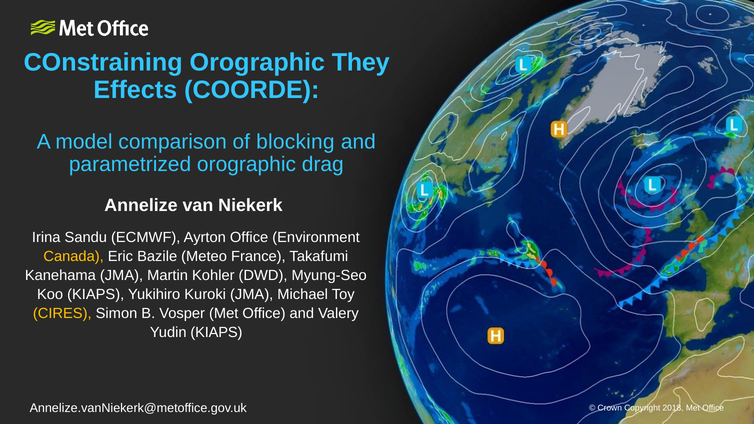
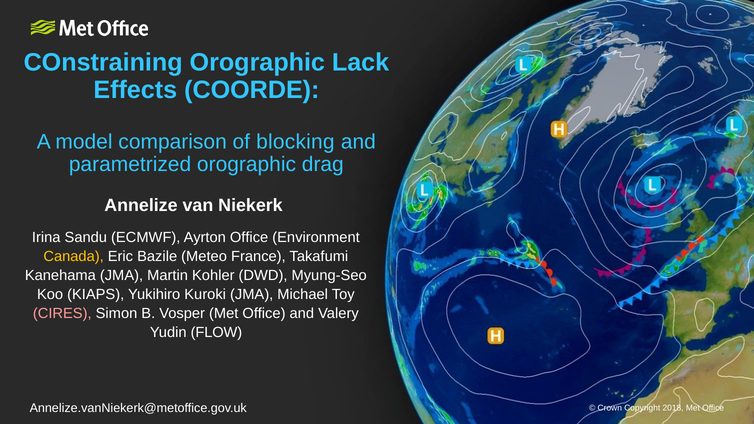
They: They -> Lack
CIRES colour: yellow -> pink
Yudin KIAPS: KIAPS -> FLOW
